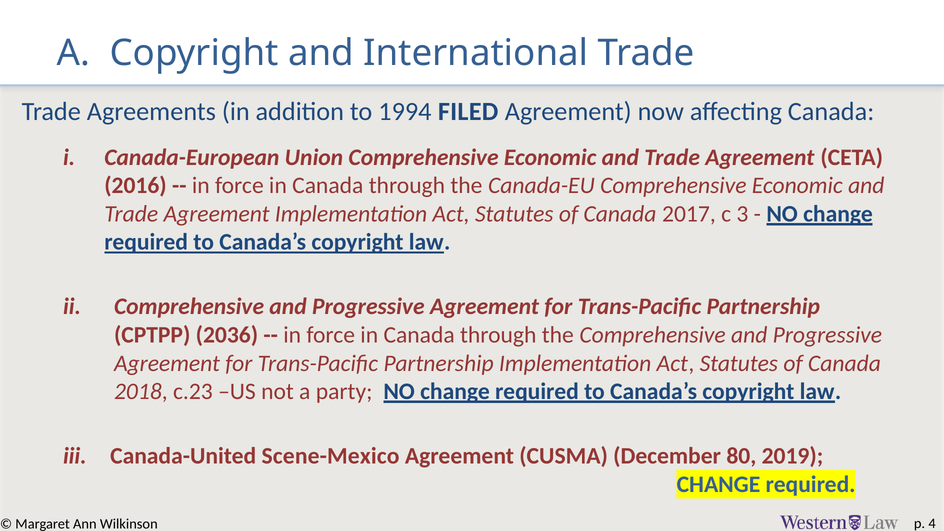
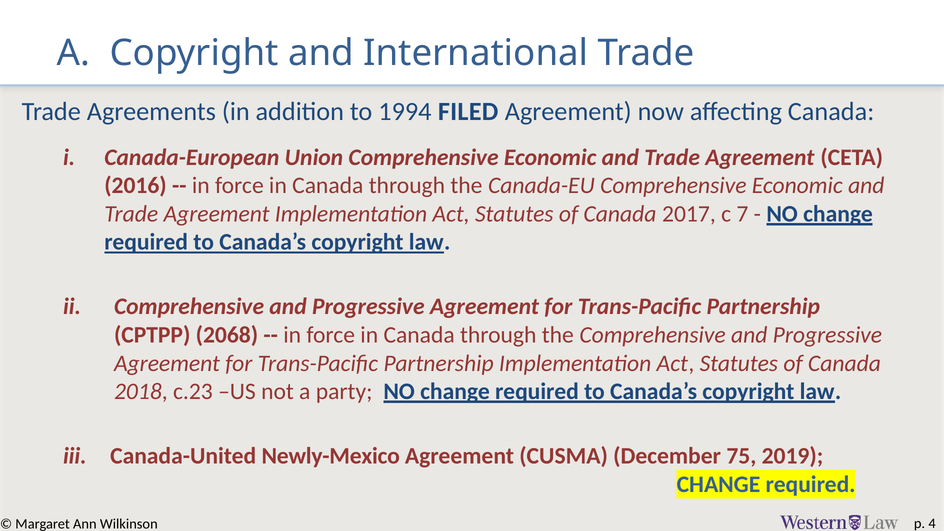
3: 3 -> 7
2036: 2036 -> 2068
Scene-Mexico: Scene-Mexico -> Newly-Mexico
80: 80 -> 75
